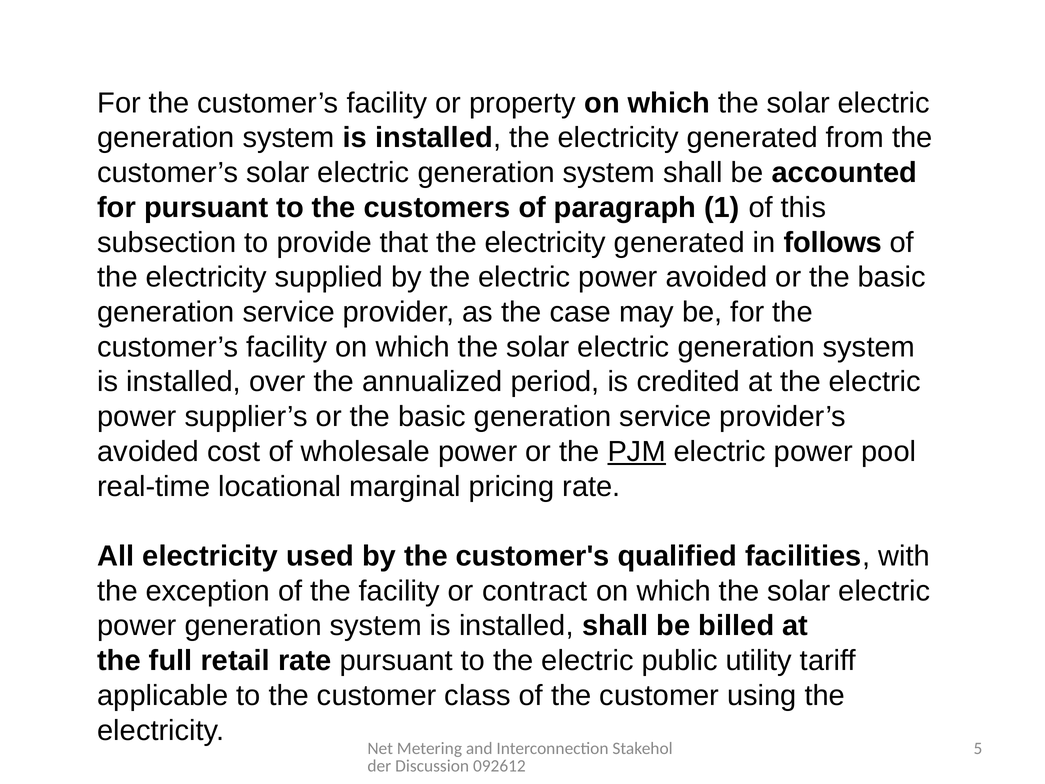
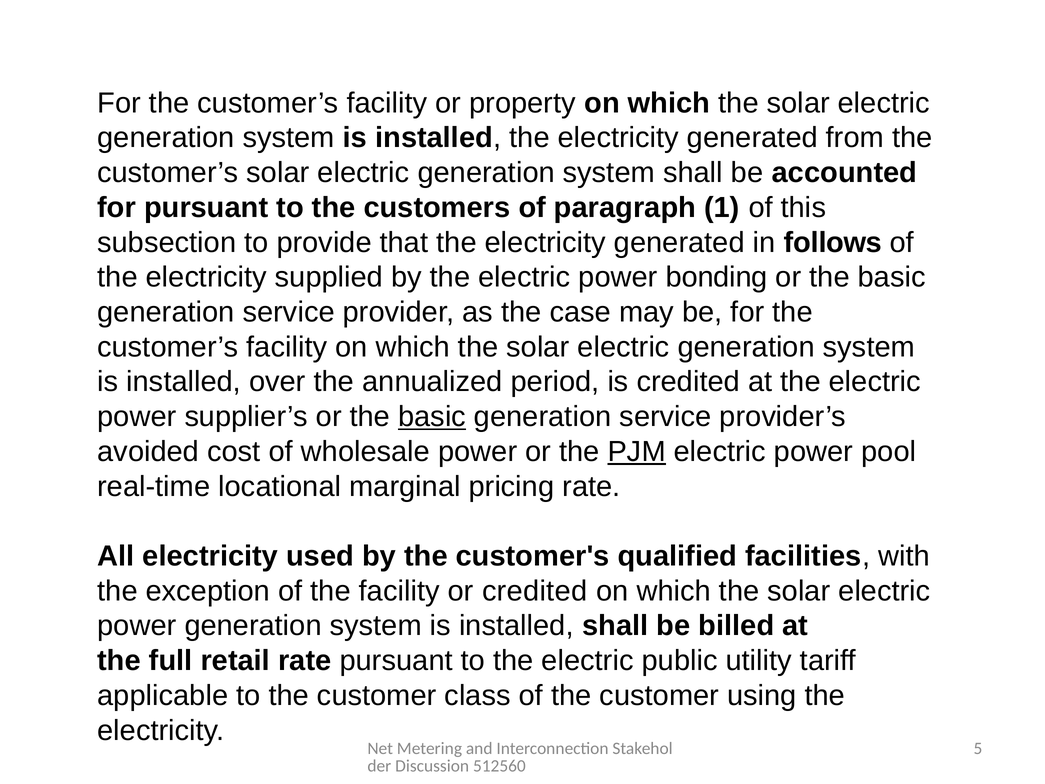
power avoided: avoided -> bonding
basic at (432, 417) underline: none -> present
or contract: contract -> credited
092612: 092612 -> 512560
